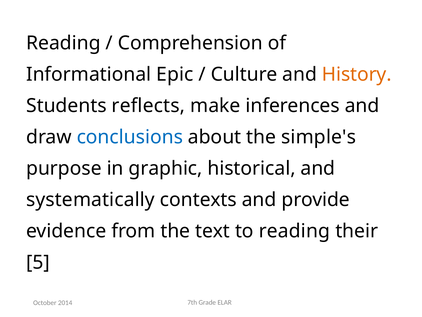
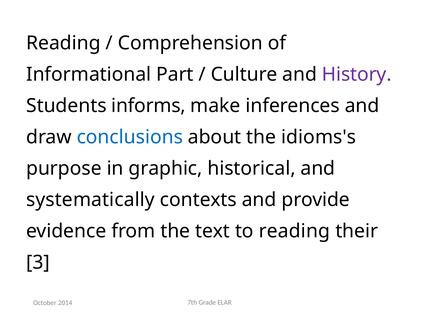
Epic: Epic -> Part
History colour: orange -> purple
reflects: reflects -> informs
simple's: simple's -> idioms's
5: 5 -> 3
